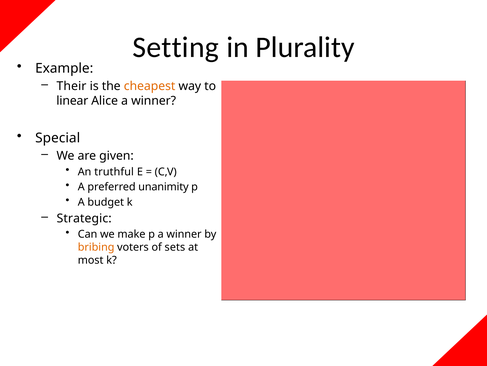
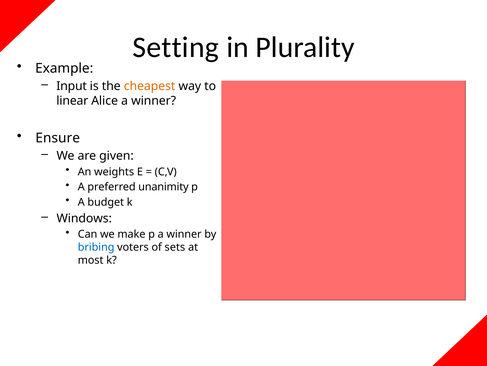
Their: Their -> Input
Special: Special -> Ensure
truthful: truthful -> weights
Strategic: Strategic -> Windows
bribing colour: orange -> blue
